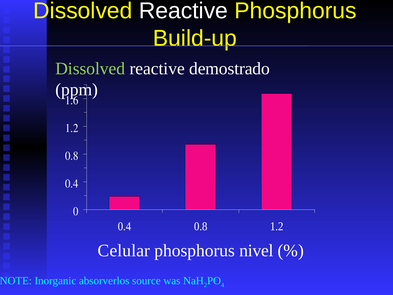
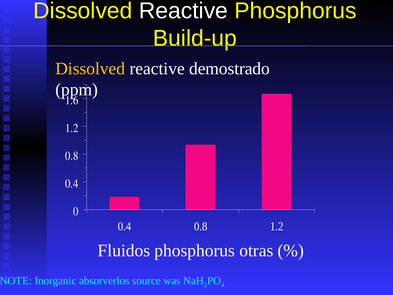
Dissolved at (90, 69) colour: light green -> yellow
Celular: Celular -> Fluidos
nivel: nivel -> otras
